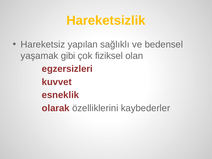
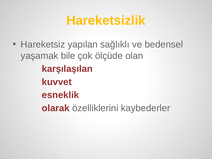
gibi: gibi -> bile
fiziksel: fiziksel -> ölçüde
egzersizleri: egzersizleri -> karşılaşılan
